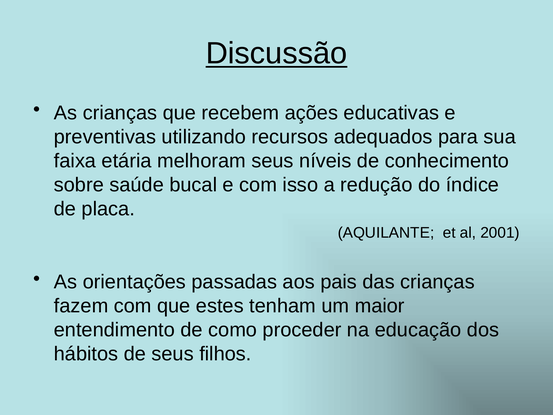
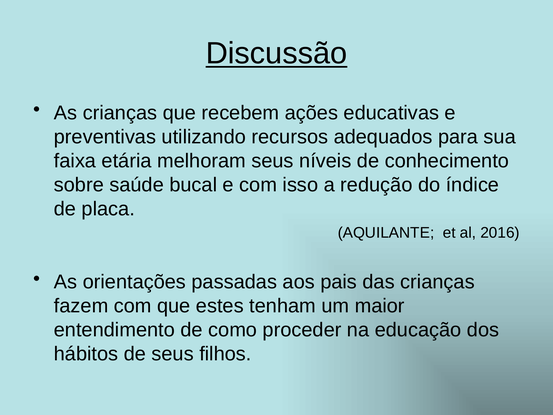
2001: 2001 -> 2016
